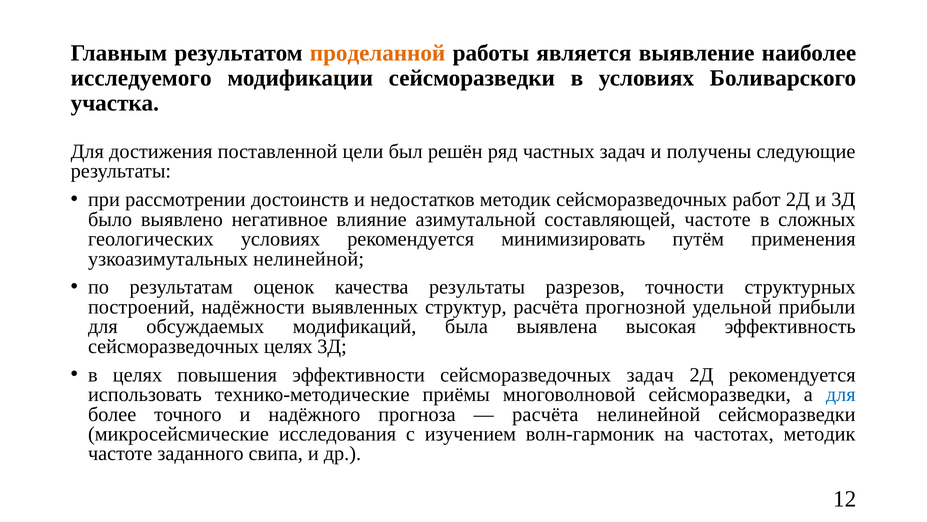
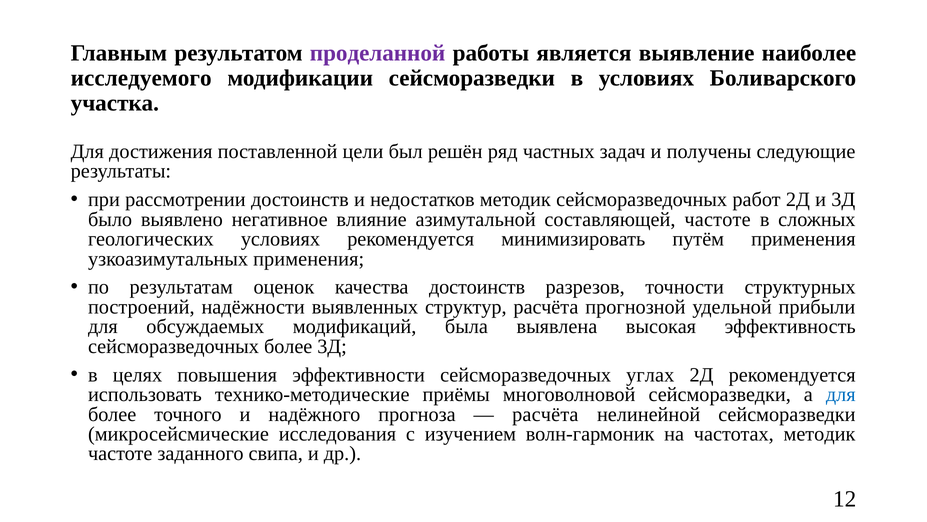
проделанной colour: orange -> purple
узкоазимутальных нелинейной: нелинейной -> применения
качества результаты: результаты -> достоинств
сейсморазведочных целях: целях -> более
сейсморазведочных задач: задач -> углах
